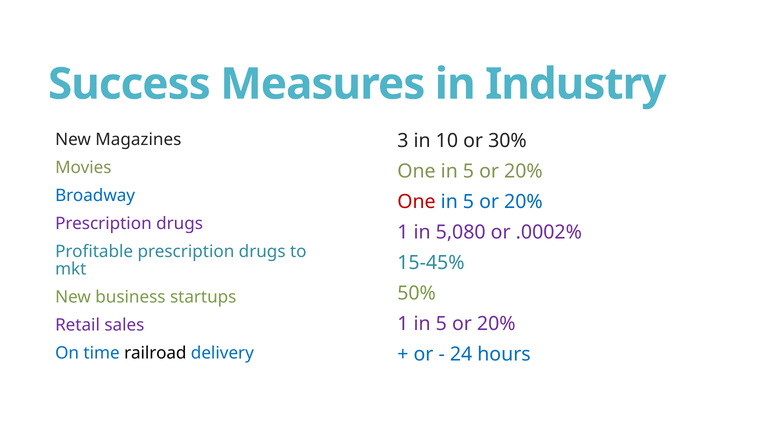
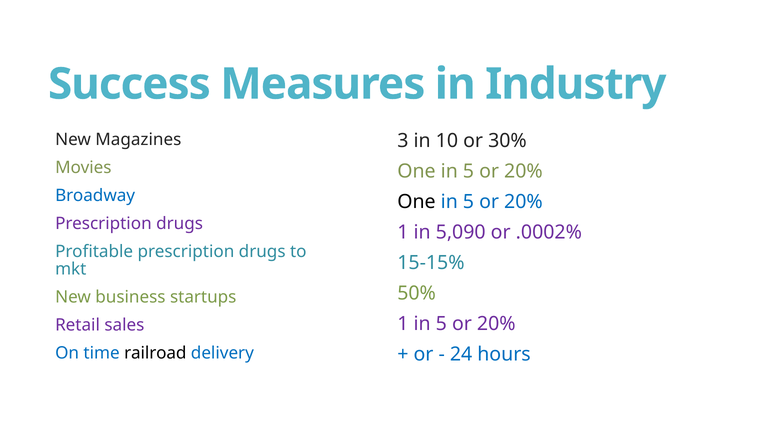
One at (416, 202) colour: red -> black
5,080: 5,080 -> 5,090
15-45%: 15-45% -> 15-15%
